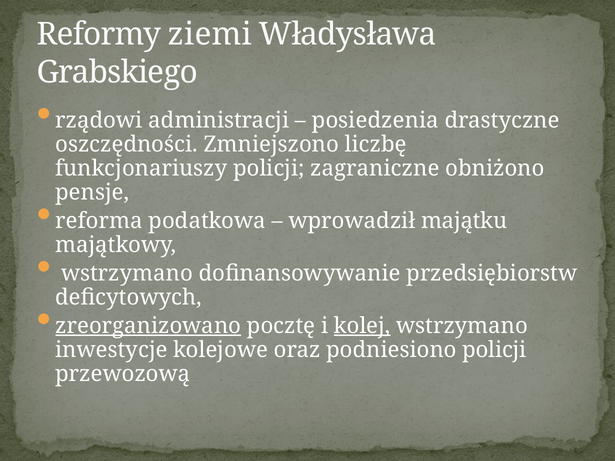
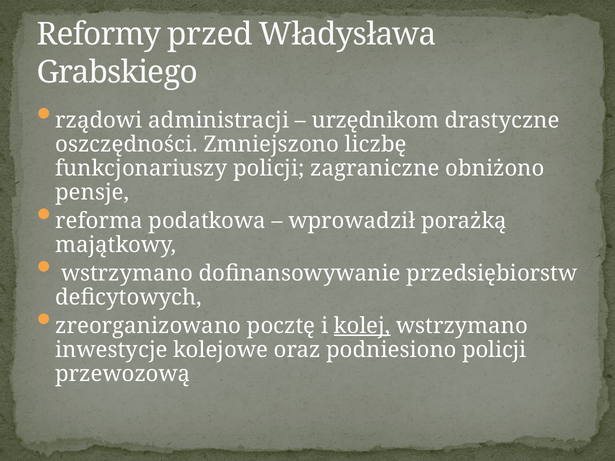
ziemi: ziemi -> przed
posiedzenia: posiedzenia -> urzędnikom
majątku: majątku -> porażką
zreorganizowano underline: present -> none
